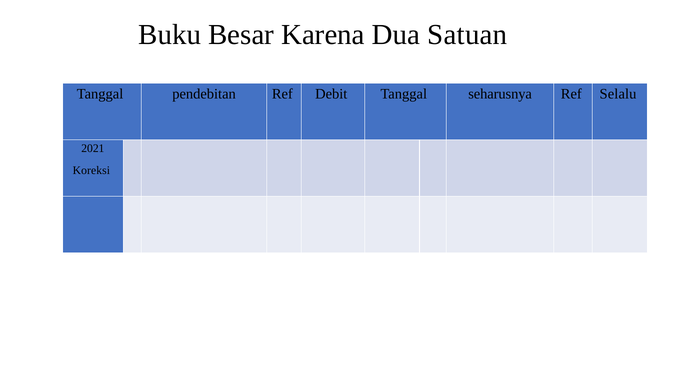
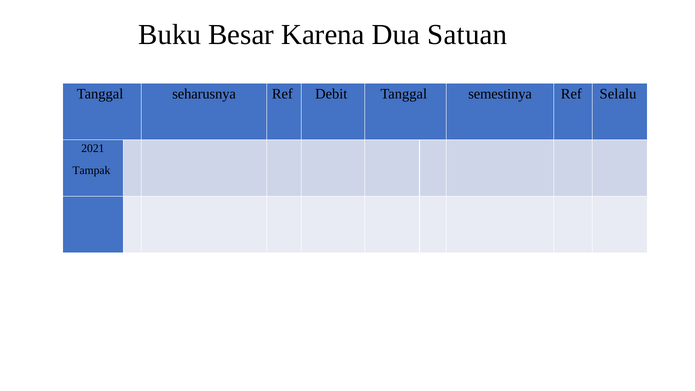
pendebitan: pendebitan -> seharusnya
seharusnya: seharusnya -> semestinya
Koreksi: Koreksi -> Tampak
